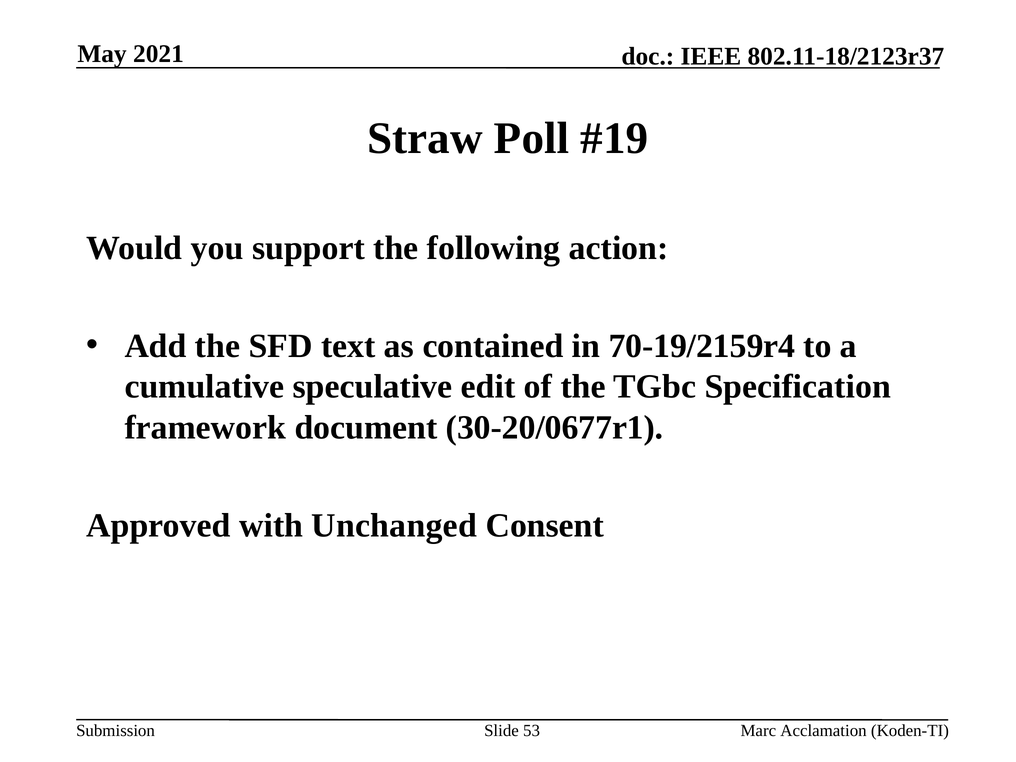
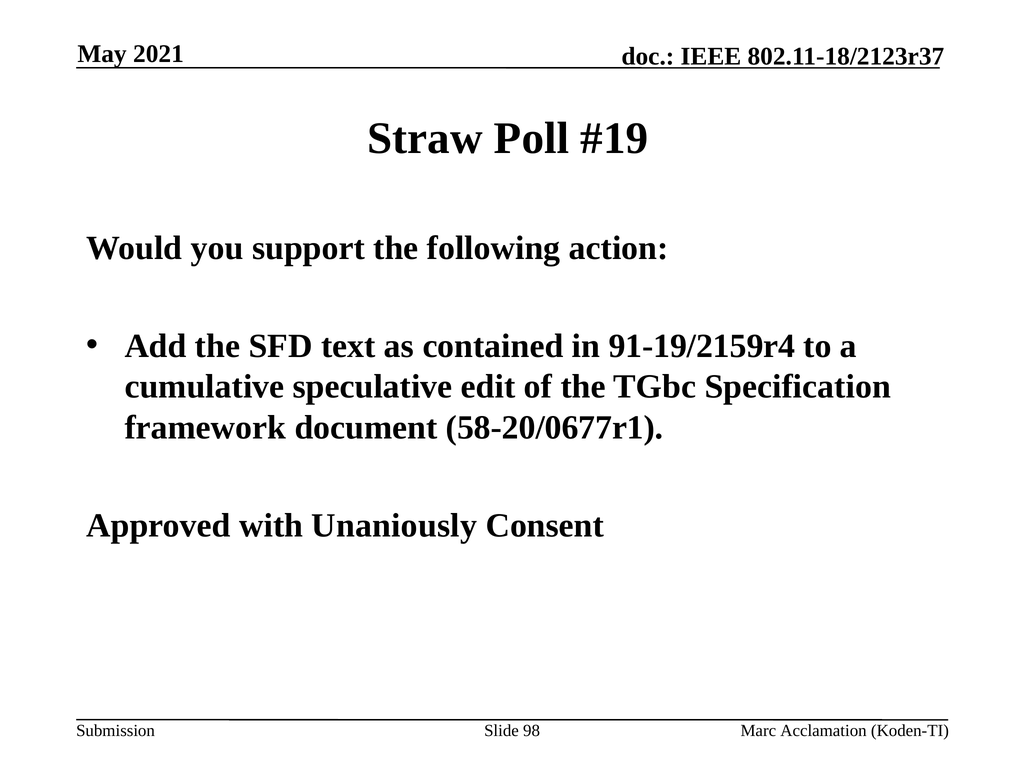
70-19/2159r4: 70-19/2159r4 -> 91-19/2159r4
30-20/0677r1: 30-20/0677r1 -> 58-20/0677r1
Unchanged: Unchanged -> Unaniously
53: 53 -> 98
